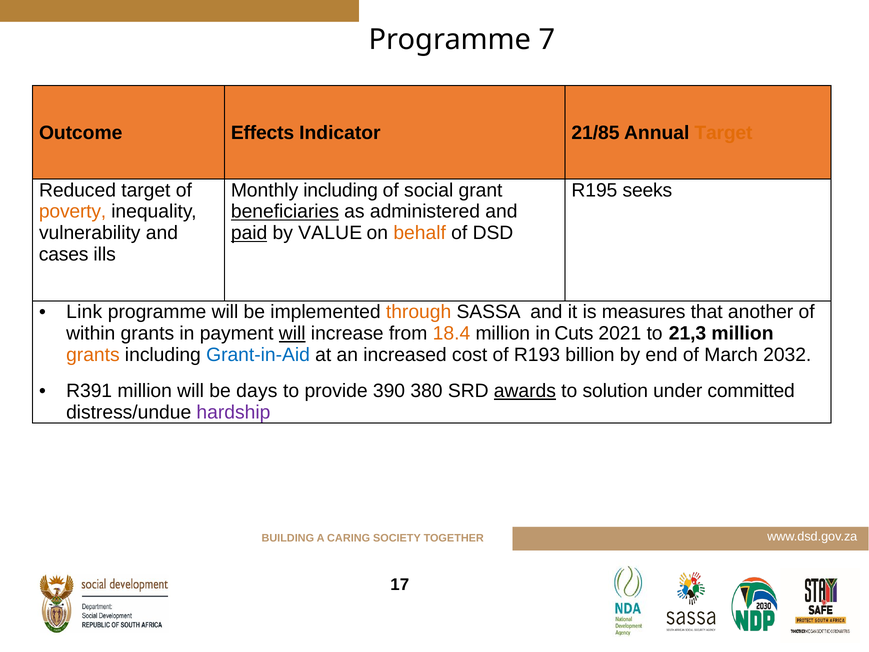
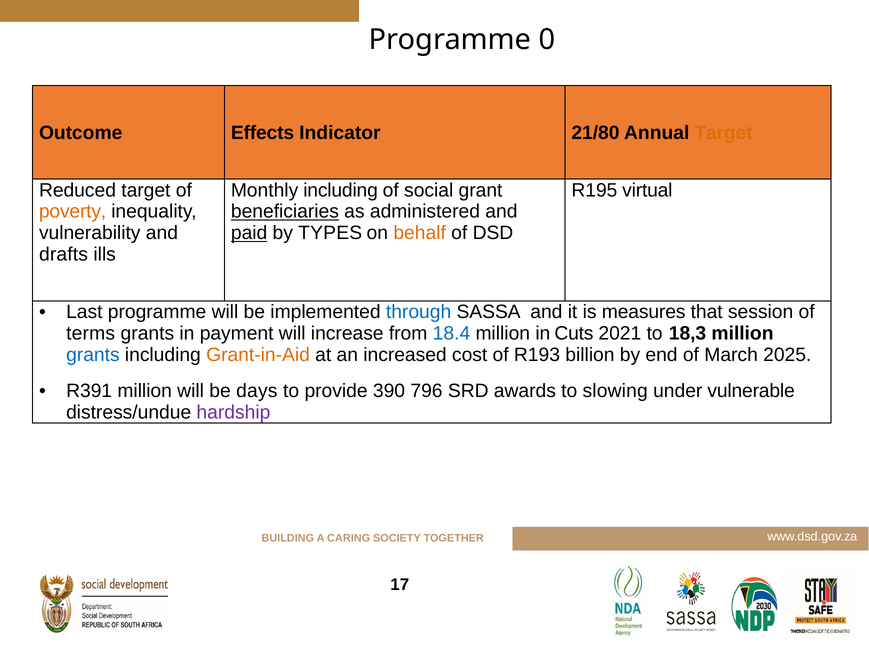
7: 7 -> 0
21/85: 21/85 -> 21/80
seeks: seeks -> virtual
VALUE: VALUE -> TYPES
cases: cases -> drafts
Link: Link -> Last
through colour: orange -> blue
another: another -> session
within: within -> terms
will at (292, 333) underline: present -> none
18.4 colour: orange -> blue
21,3: 21,3 -> 18,3
grants at (93, 355) colour: orange -> blue
Grant-in-Aid colour: blue -> orange
2032: 2032 -> 2025
380: 380 -> 796
awards underline: present -> none
solution: solution -> slowing
committed: committed -> vulnerable
